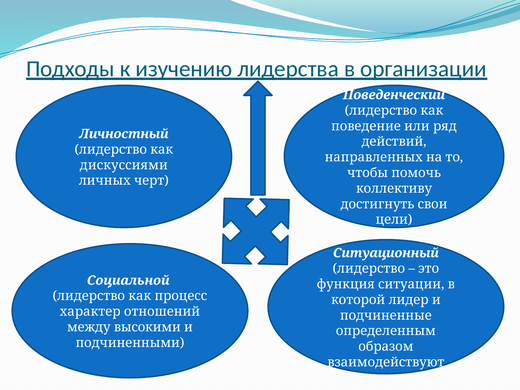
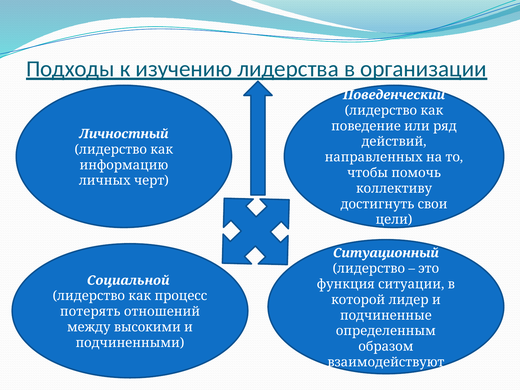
дискуссиями: дискуссиями -> информацию
характер: характер -> потерять
